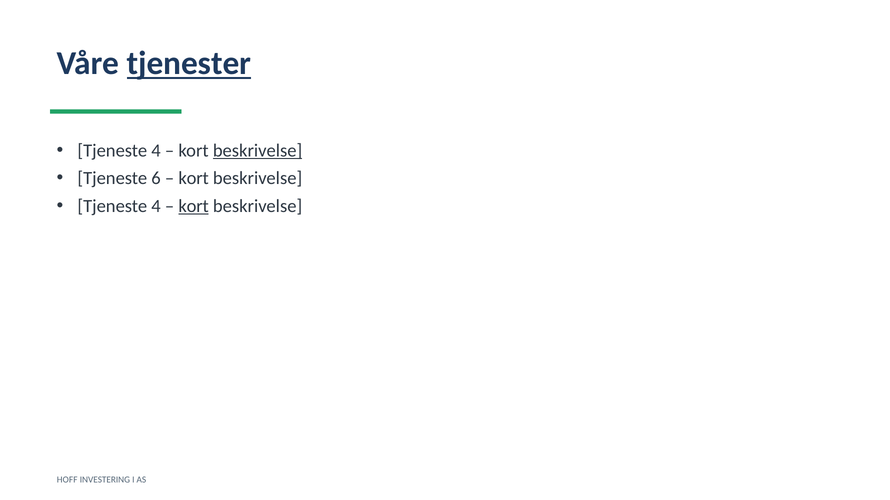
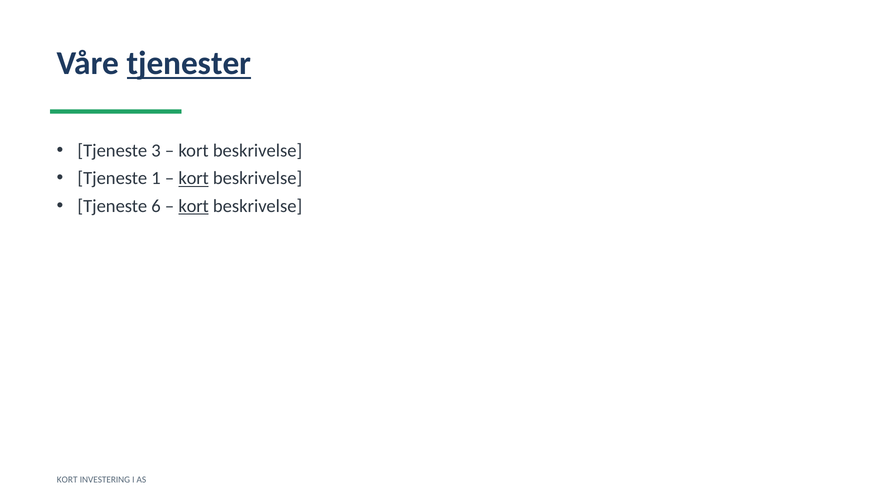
4 at (156, 151): 4 -> 3
beskrivelse at (258, 151) underline: present -> none
6: 6 -> 1
kort at (194, 179) underline: none -> present
4 at (156, 206): 4 -> 6
HOFF at (67, 480): HOFF -> KORT
